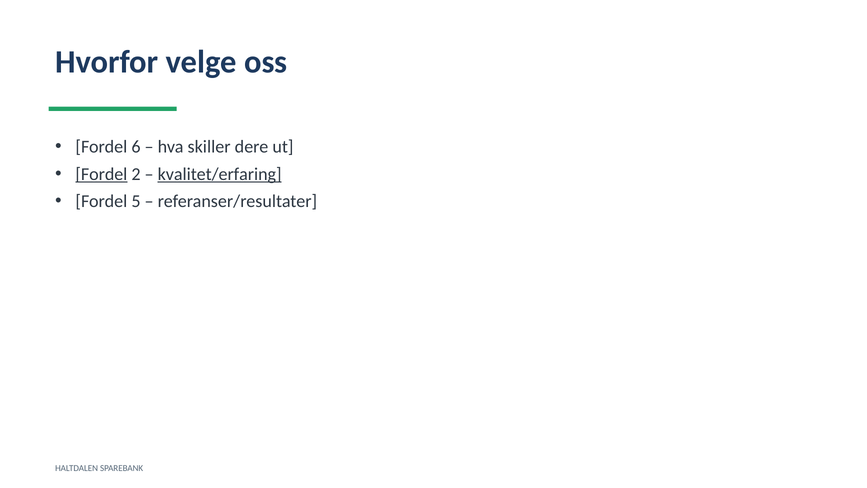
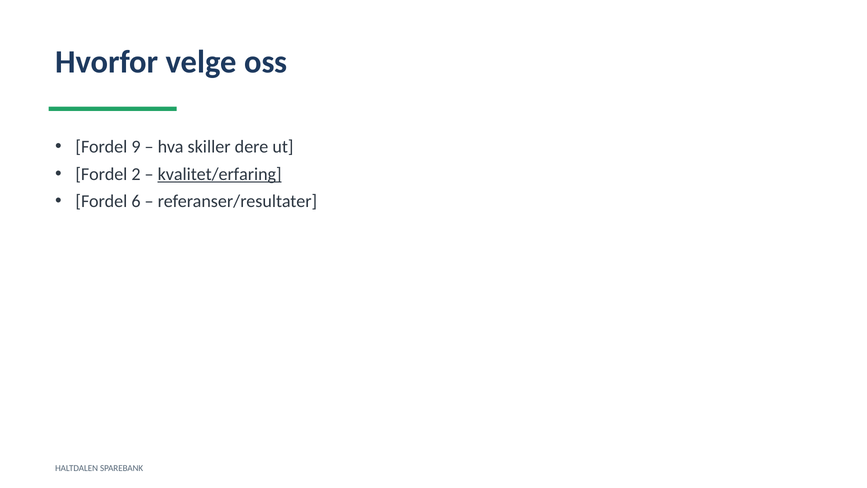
6: 6 -> 9
Fordel at (101, 174) underline: present -> none
5: 5 -> 6
